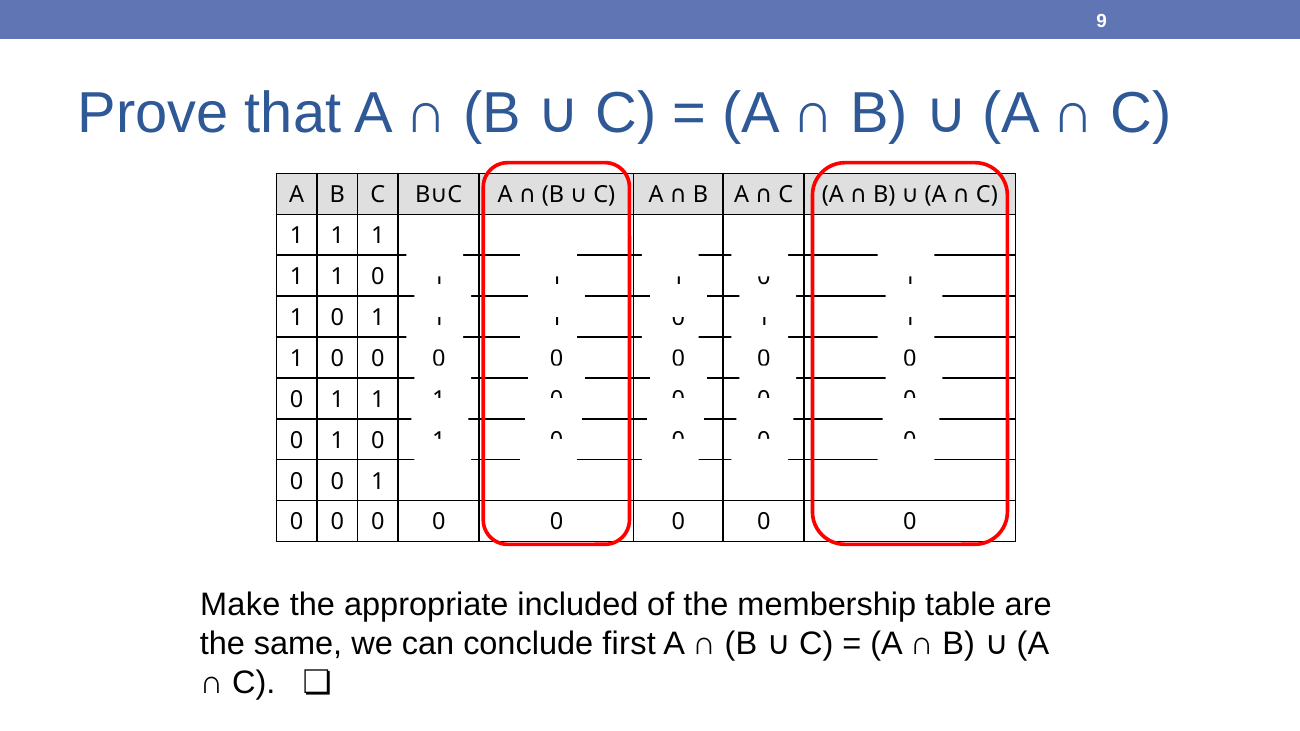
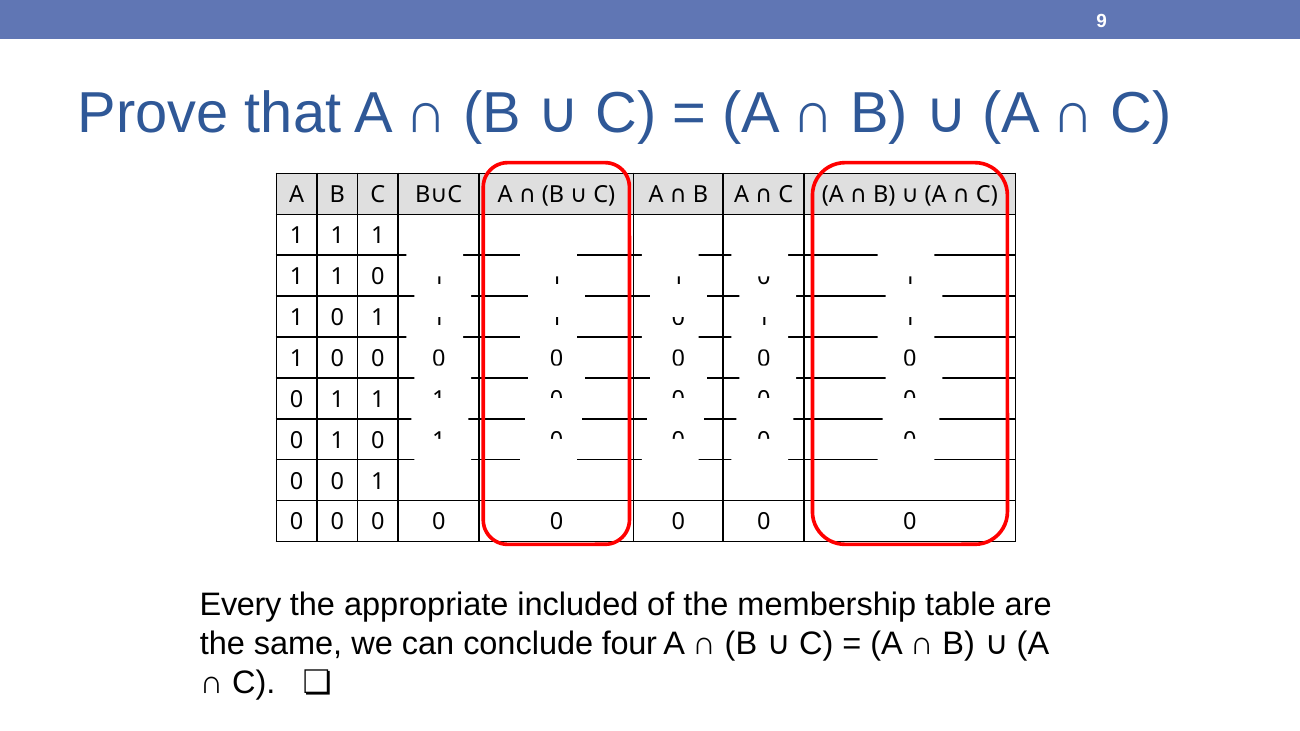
Make: Make -> Every
first: first -> four
